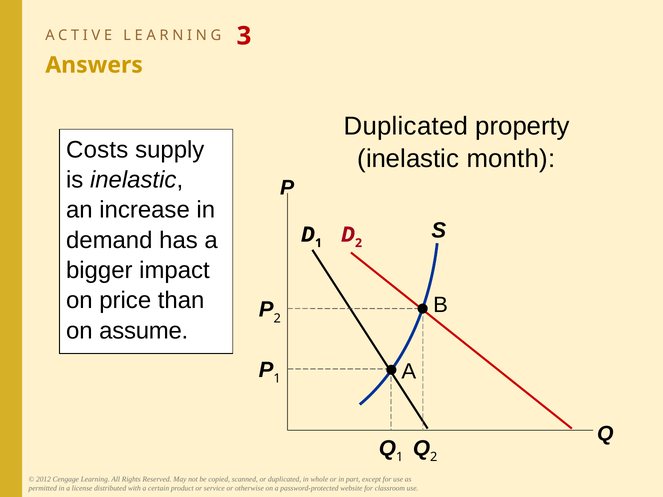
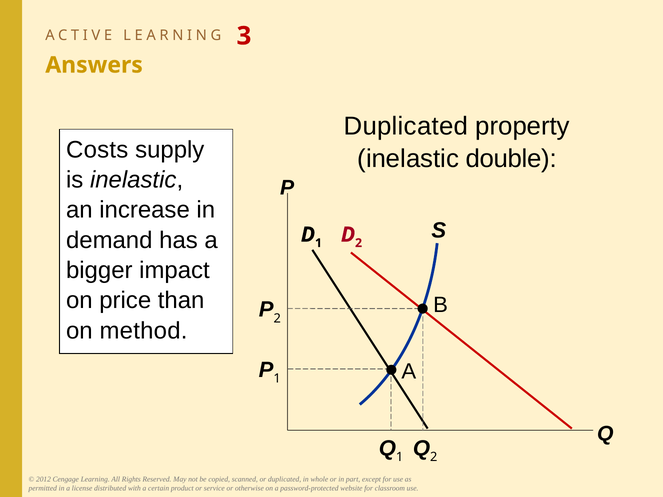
month: month -> double
assume: assume -> method
